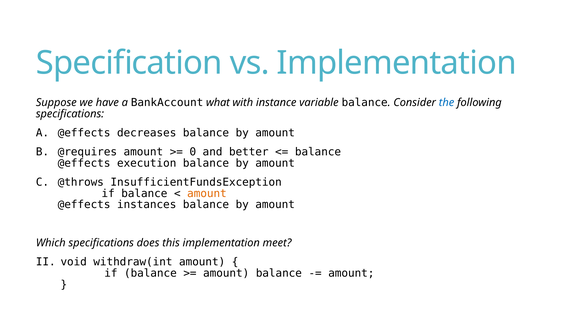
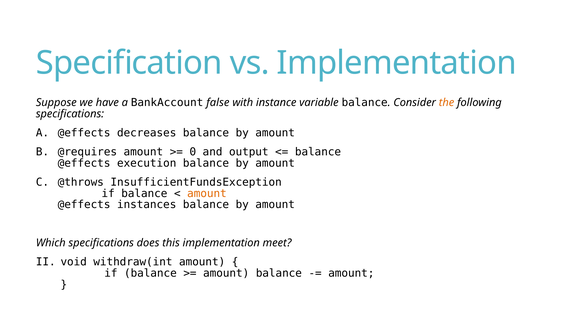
what: what -> false
the colour: blue -> orange
better: better -> output
